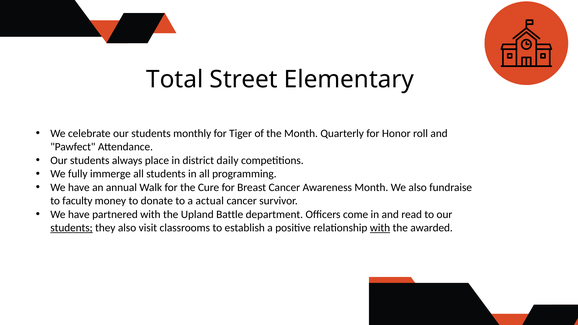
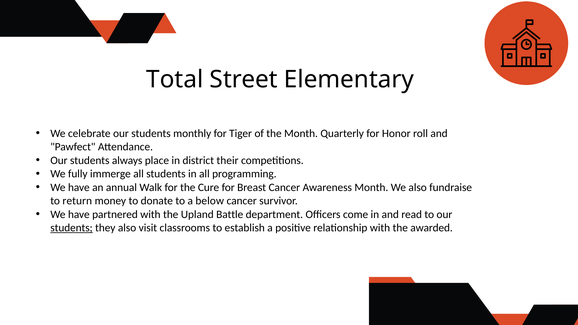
daily: daily -> their
faculty: faculty -> return
actual: actual -> below
with at (380, 228) underline: present -> none
